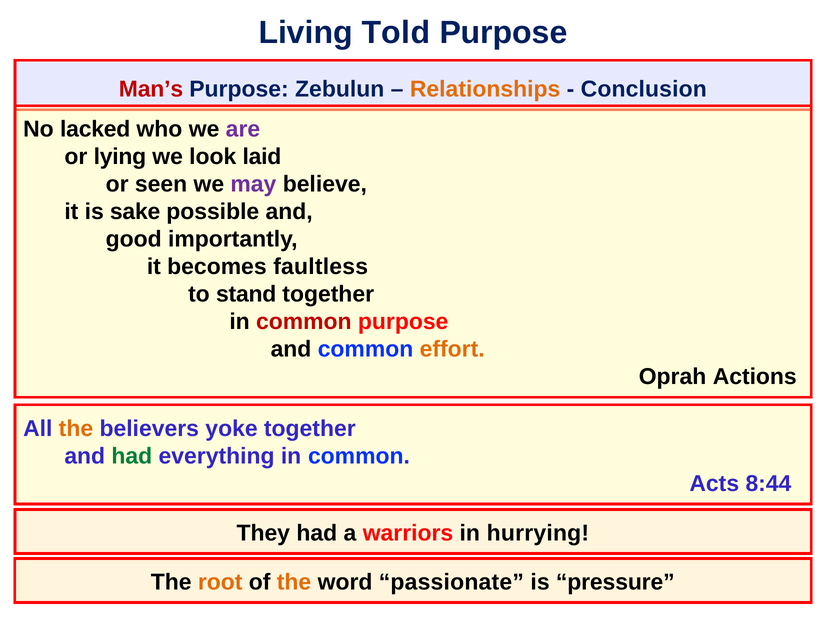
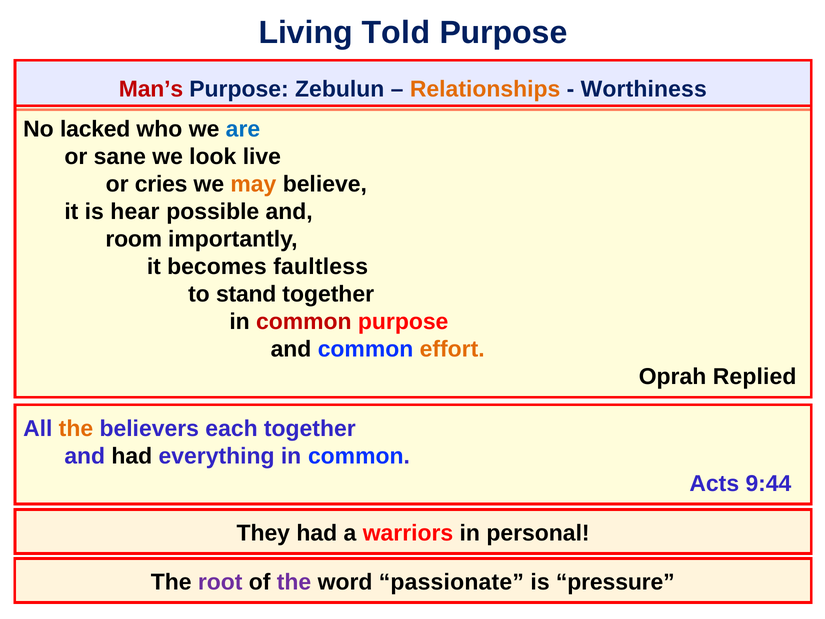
Conclusion: Conclusion -> Worthiness
are colour: purple -> blue
lying: lying -> sane
laid: laid -> live
seen: seen -> cries
may colour: purple -> orange
sake: sake -> hear
good: good -> room
Actions: Actions -> Replied
yoke: yoke -> each
had at (132, 456) colour: green -> black
8:44: 8:44 -> 9:44
hurrying: hurrying -> personal
root colour: orange -> purple
the at (294, 582) colour: orange -> purple
